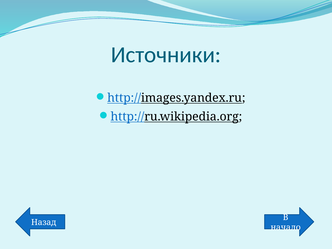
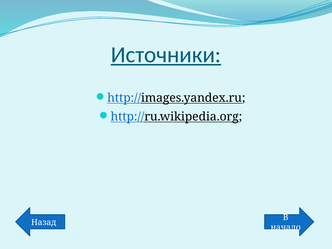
Источники underline: none -> present
